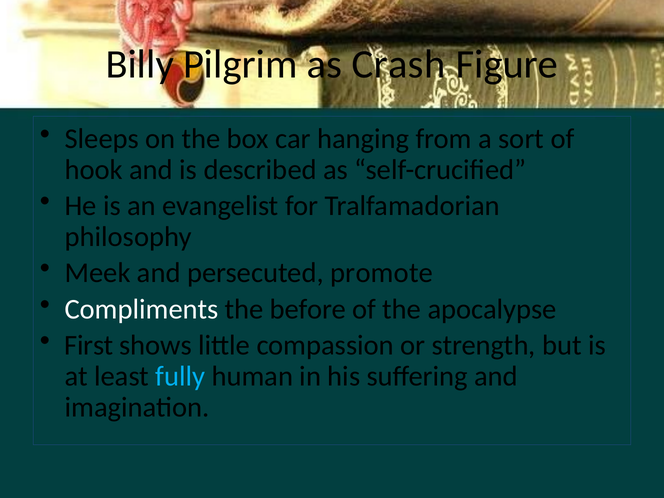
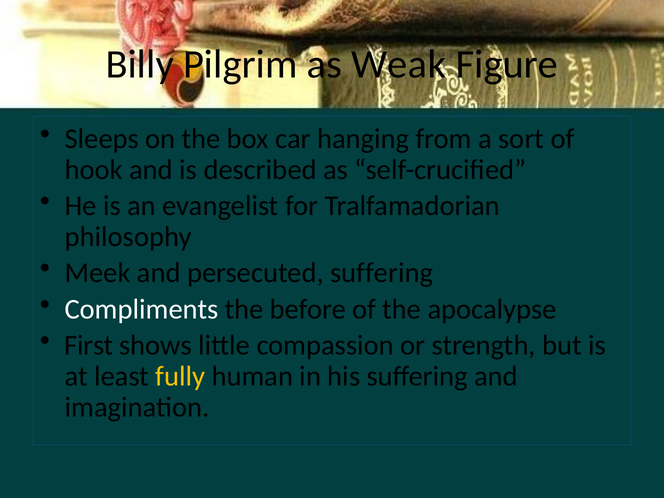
Crash: Crash -> Weak
persecuted promote: promote -> suffering
fully colour: light blue -> yellow
